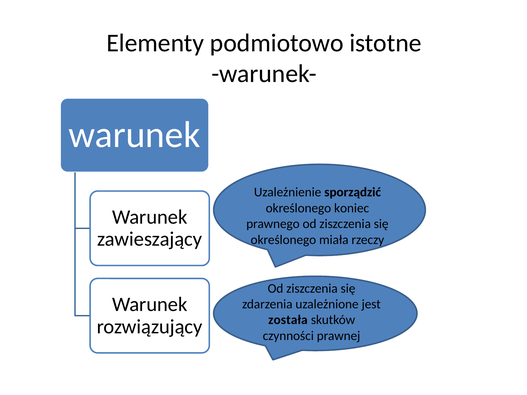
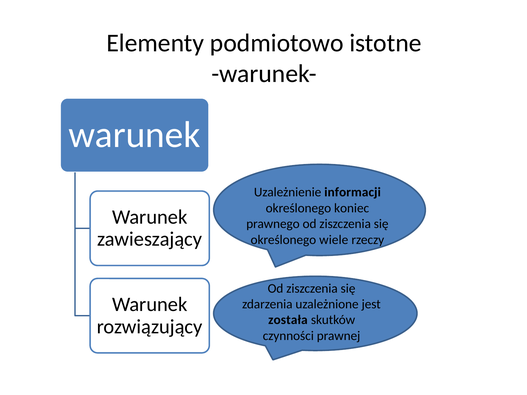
sporządzić: sporządzić -> informacji
miała: miała -> wiele
